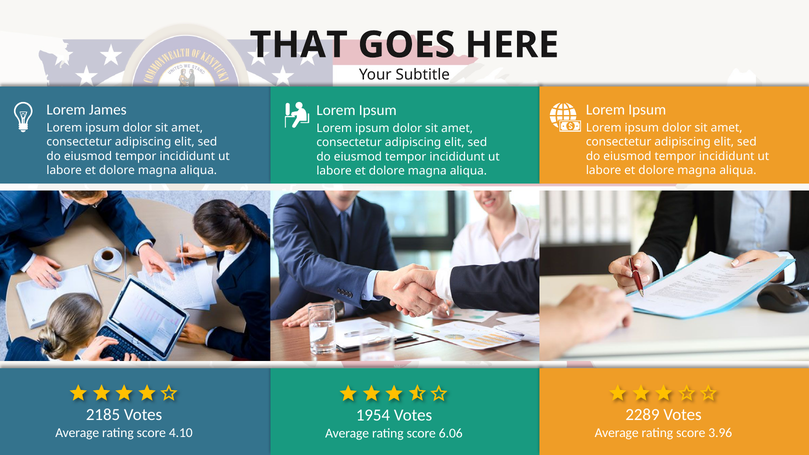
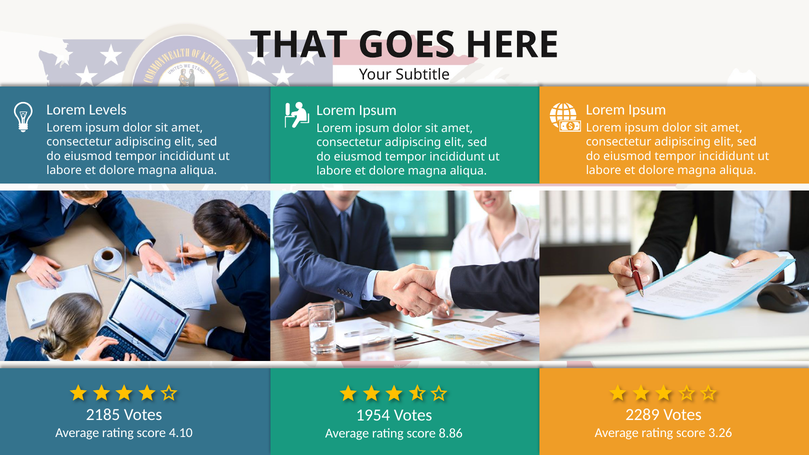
James: James -> Levels
3.96: 3.96 -> 3.26
6.06: 6.06 -> 8.86
